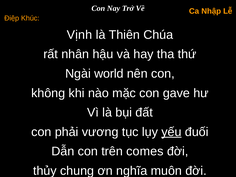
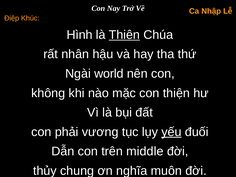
Vịnh: Vịnh -> Hình
Thiên underline: none -> present
gave: gave -> thiện
comes: comes -> middle
